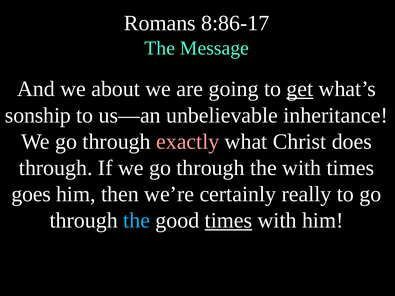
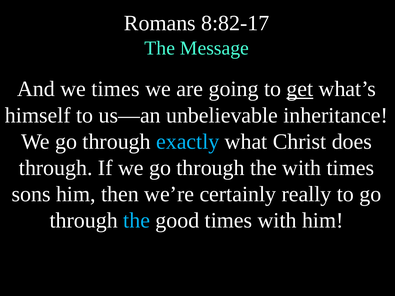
8:86-17: 8:86-17 -> 8:82-17
we about: about -> times
sonship: sonship -> himself
exactly colour: pink -> light blue
goes: goes -> sons
times at (228, 221) underline: present -> none
